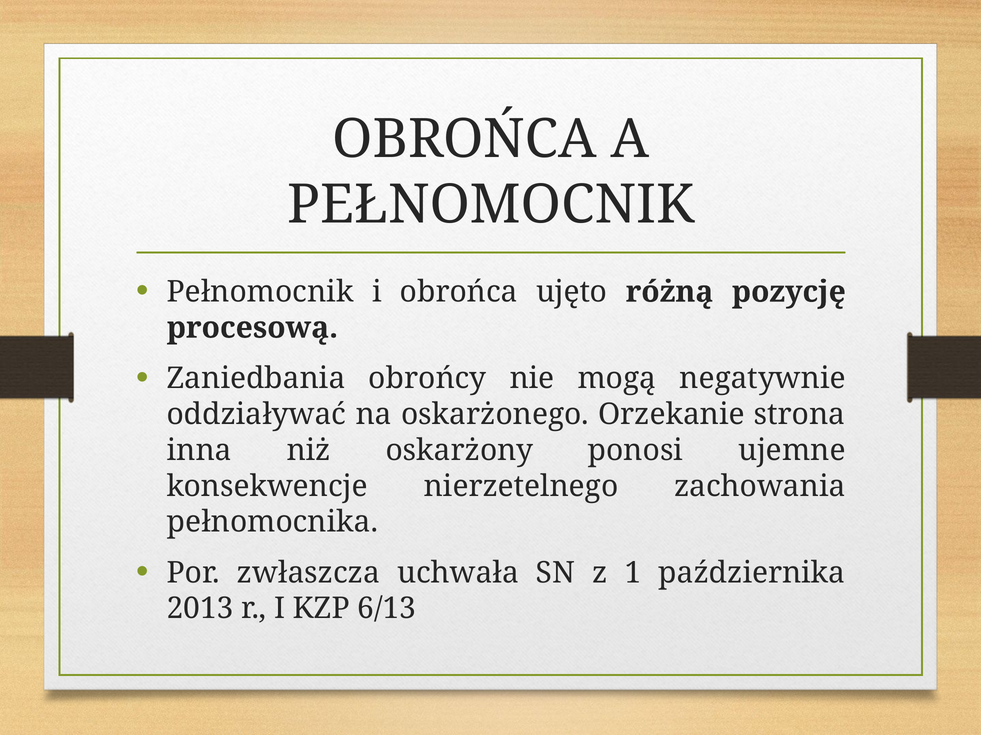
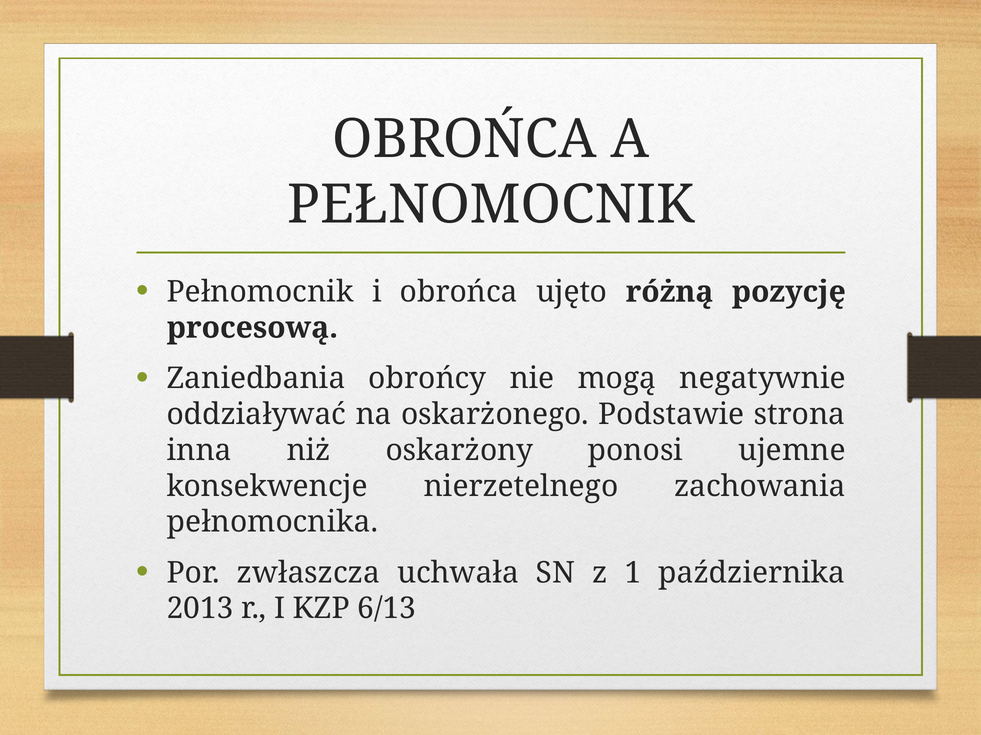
Orzekanie: Orzekanie -> Podstawie
